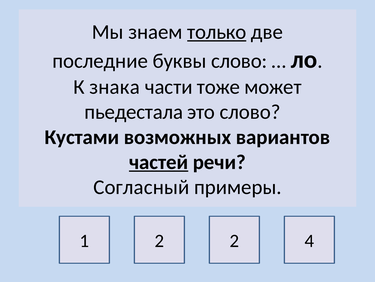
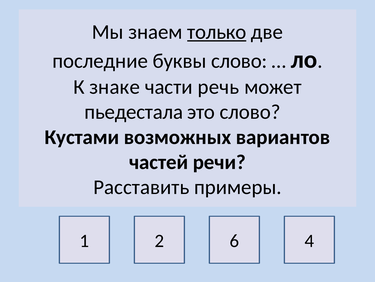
знака: знака -> знаке
тоже: тоже -> речь
частей underline: present -> none
Согласный: Согласный -> Расставить
2 2: 2 -> 6
